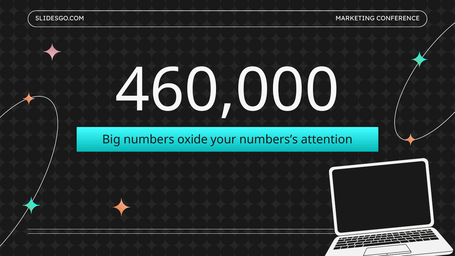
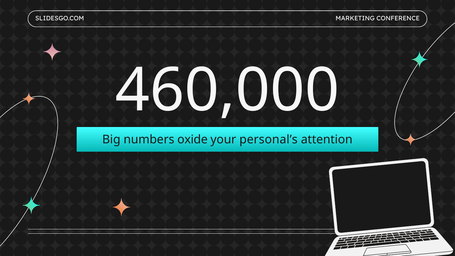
numbers’s: numbers’s -> personal’s
